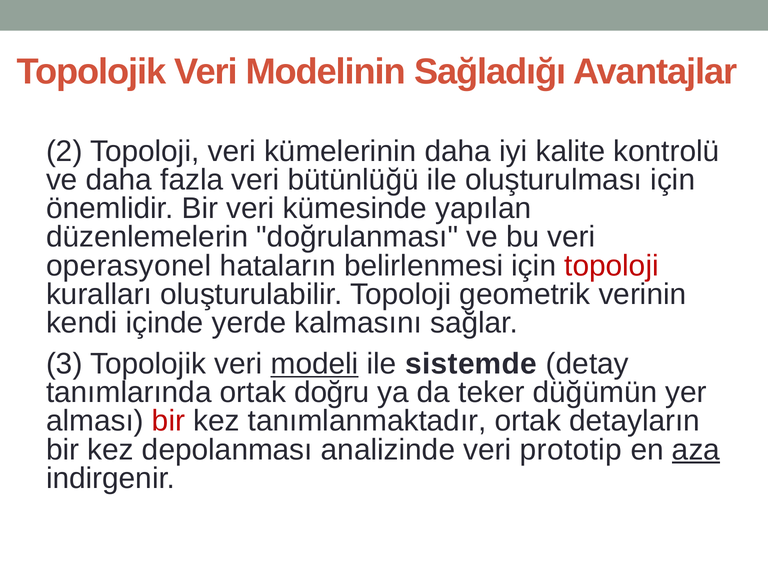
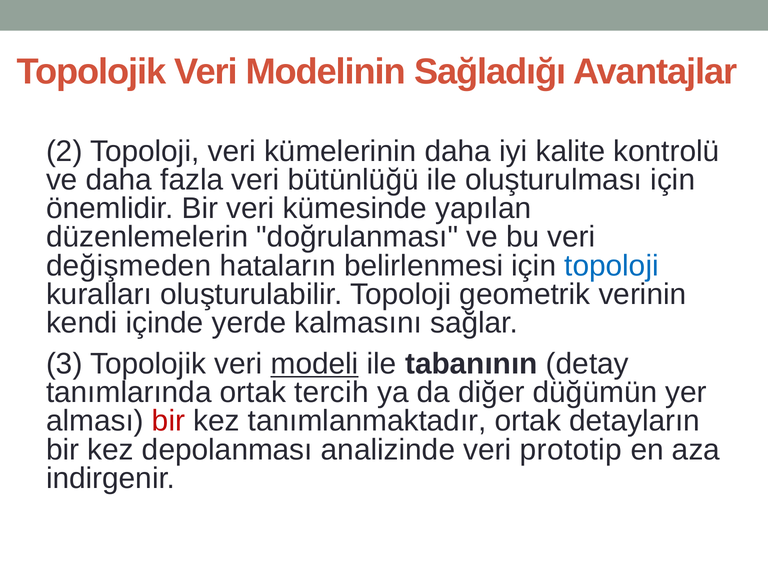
operasyonel: operasyonel -> değişmeden
topoloji at (612, 266) colour: red -> blue
sistemde: sistemde -> tabanının
doğru: doğru -> tercih
teker: teker -> diğer
aza underline: present -> none
